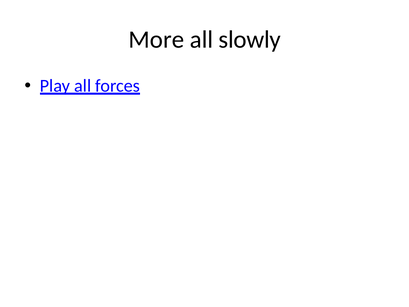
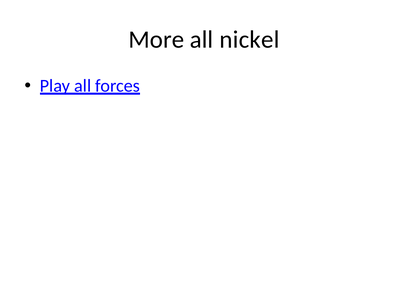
slowly: slowly -> nickel
